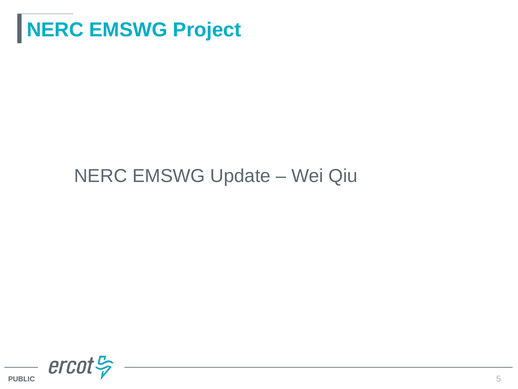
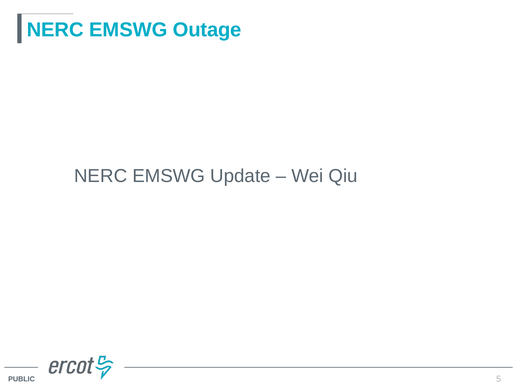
Project: Project -> Outage
